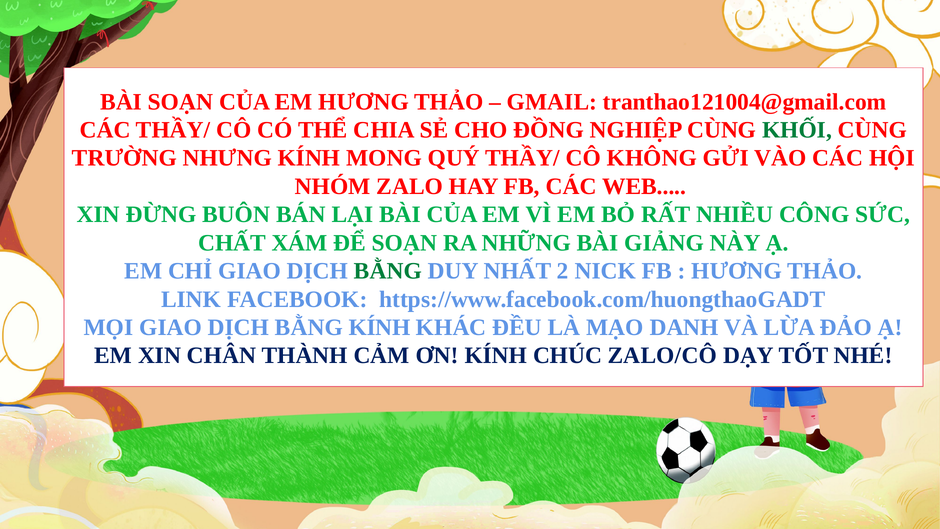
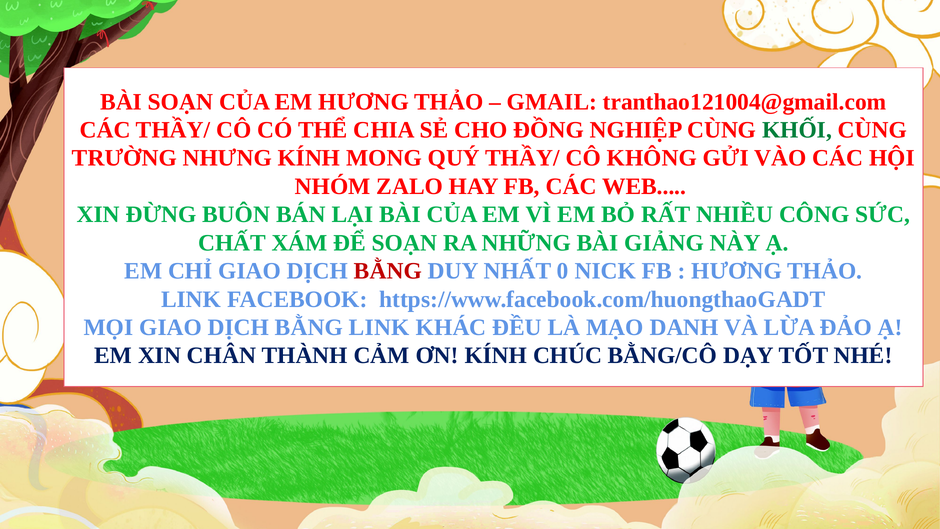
BẰNG at (388, 271) colour: green -> red
2: 2 -> 0
BẰNG KÍNH: KÍNH -> LINK
ZALO/CÔ: ZALO/CÔ -> BẰNG/CÔ
